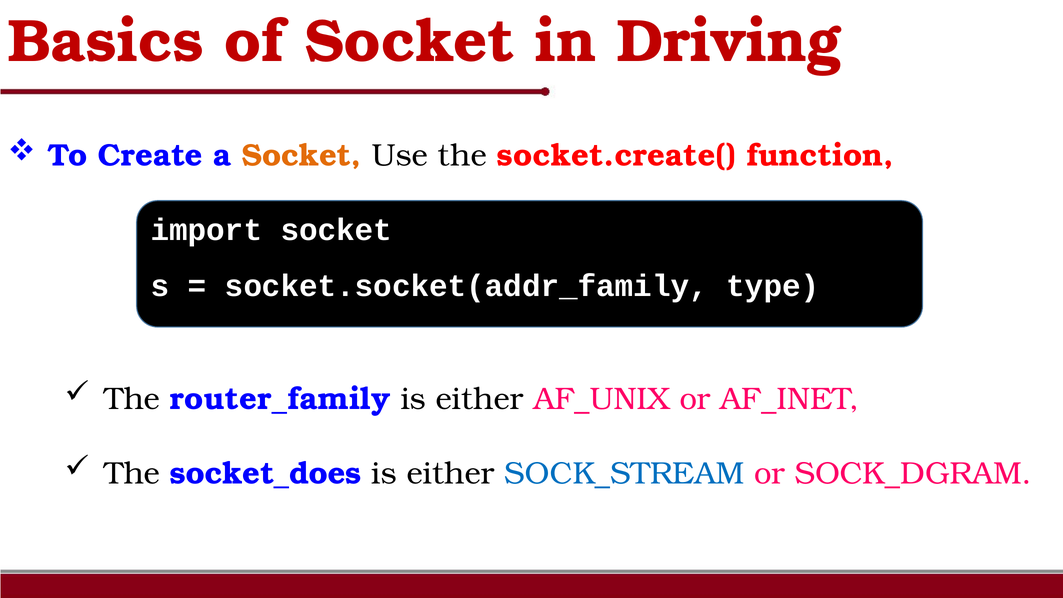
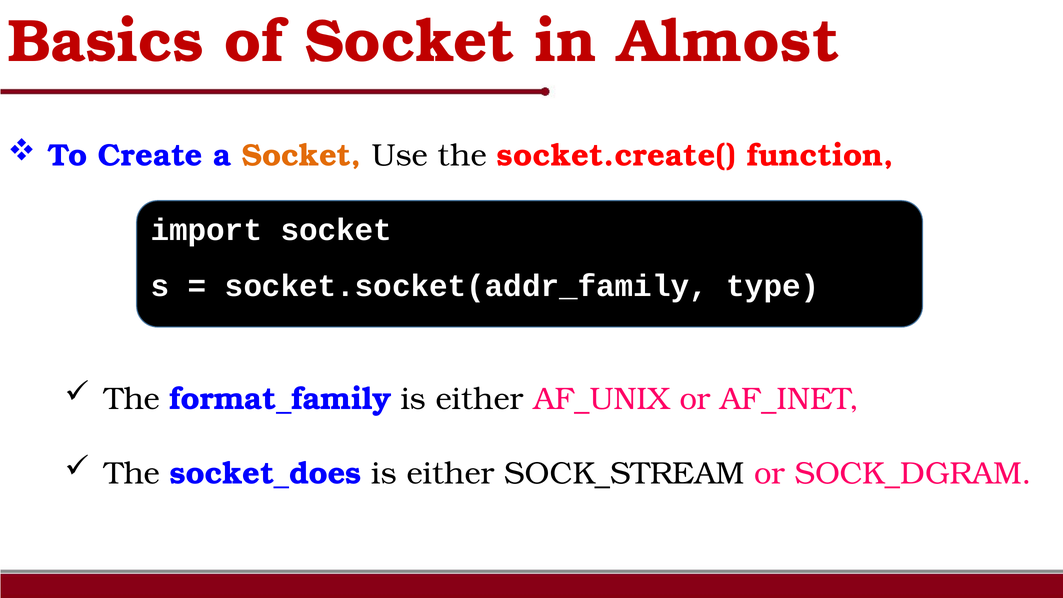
Driving: Driving -> Almost
router_family: router_family -> format_family
SOCK_STREAM colour: blue -> black
